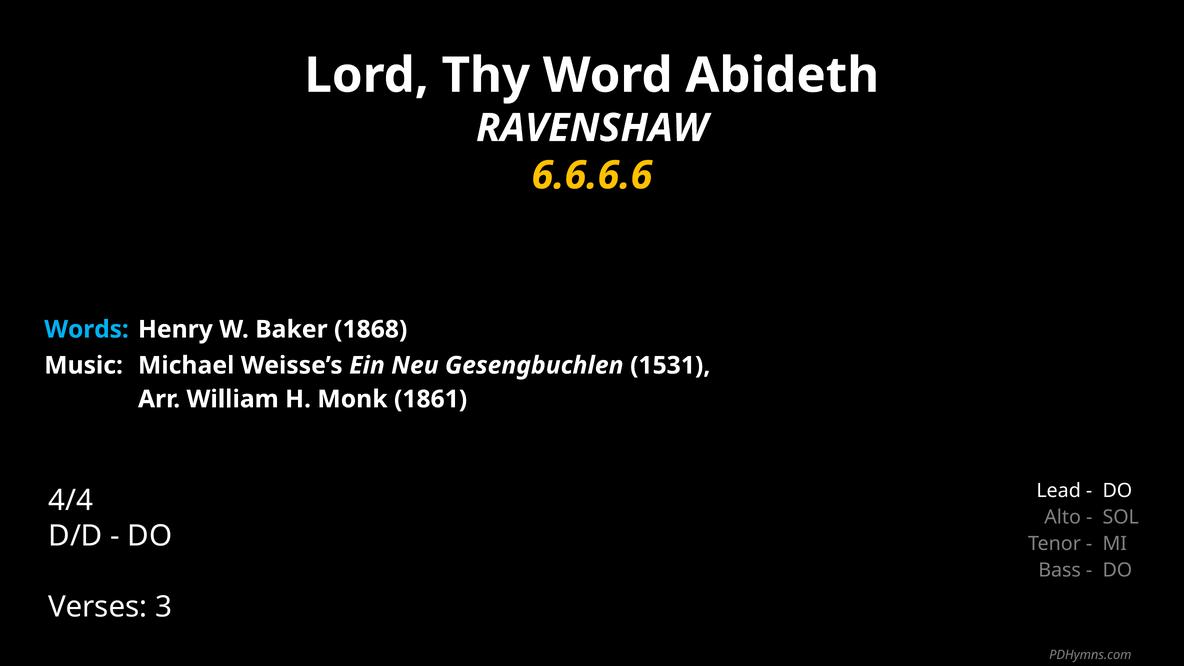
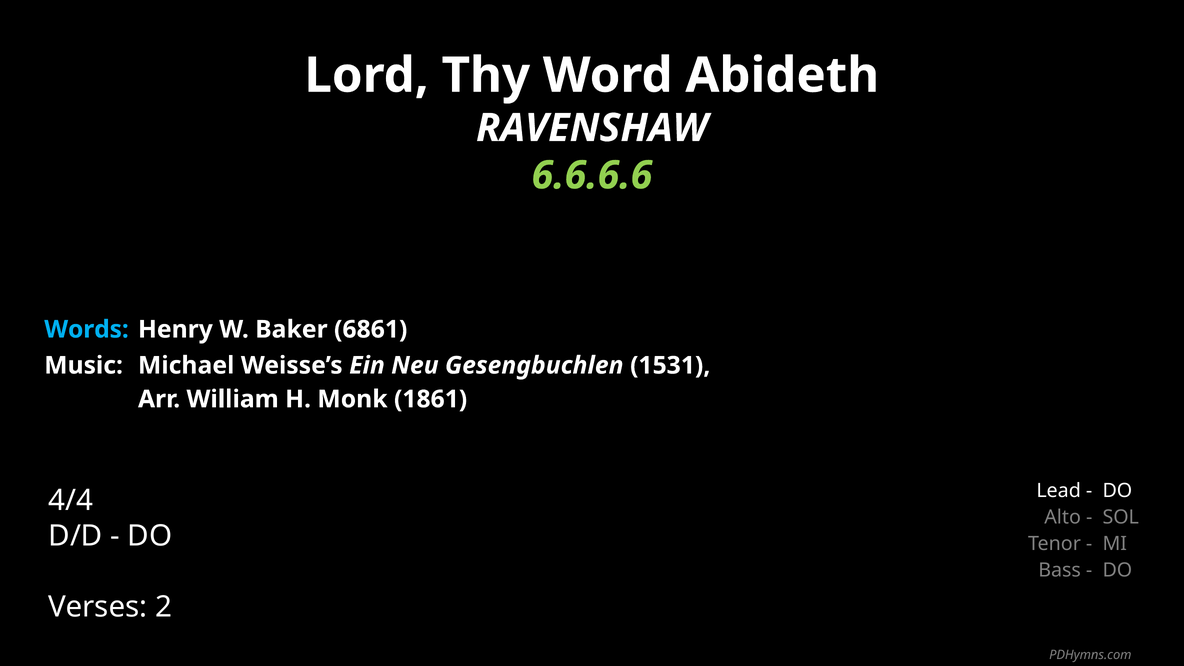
6.6.6.6 colour: yellow -> light green
1868: 1868 -> 6861
3: 3 -> 2
